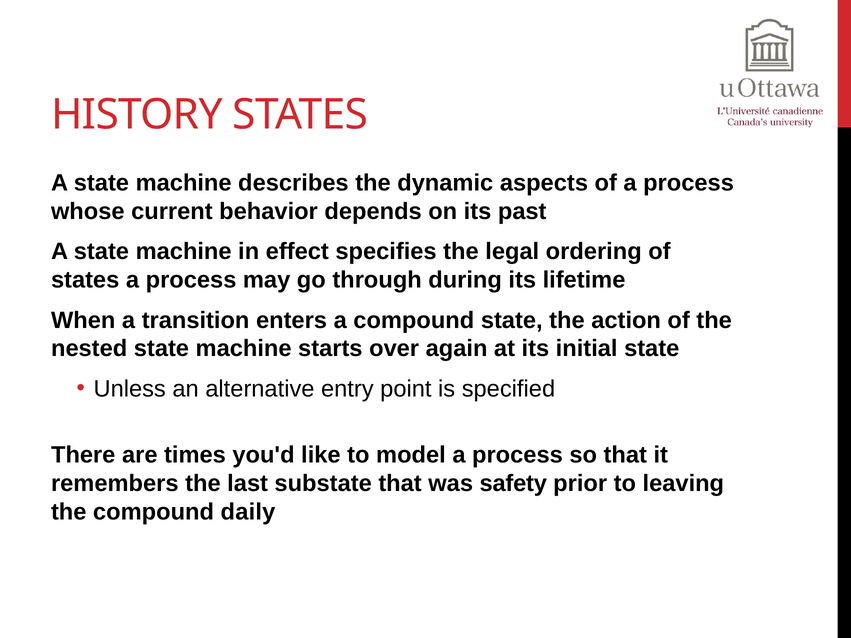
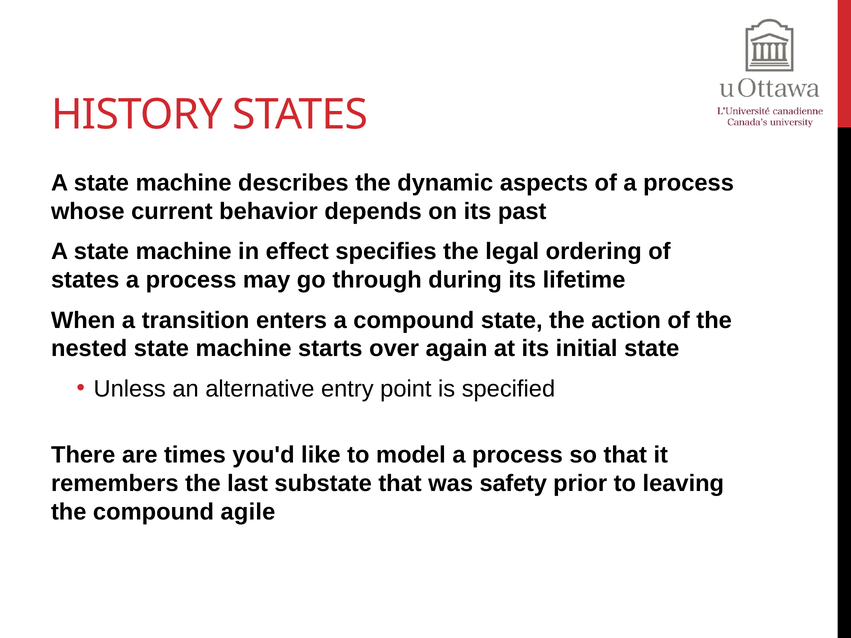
daily: daily -> agile
